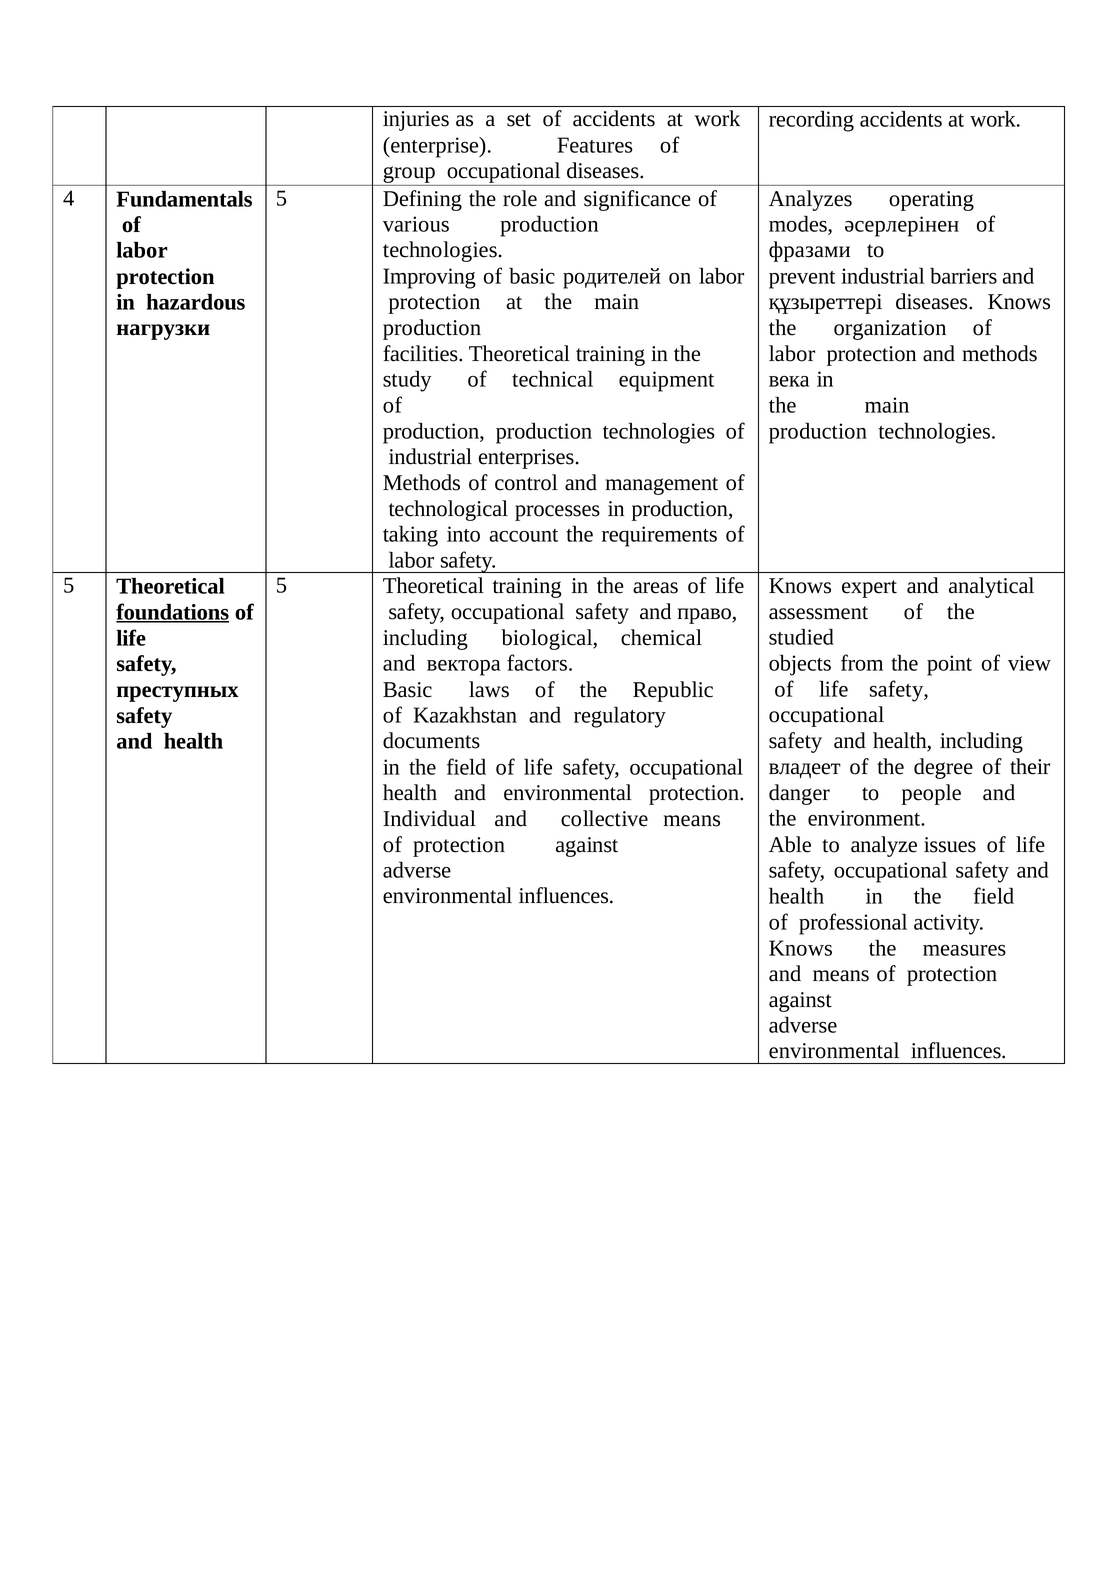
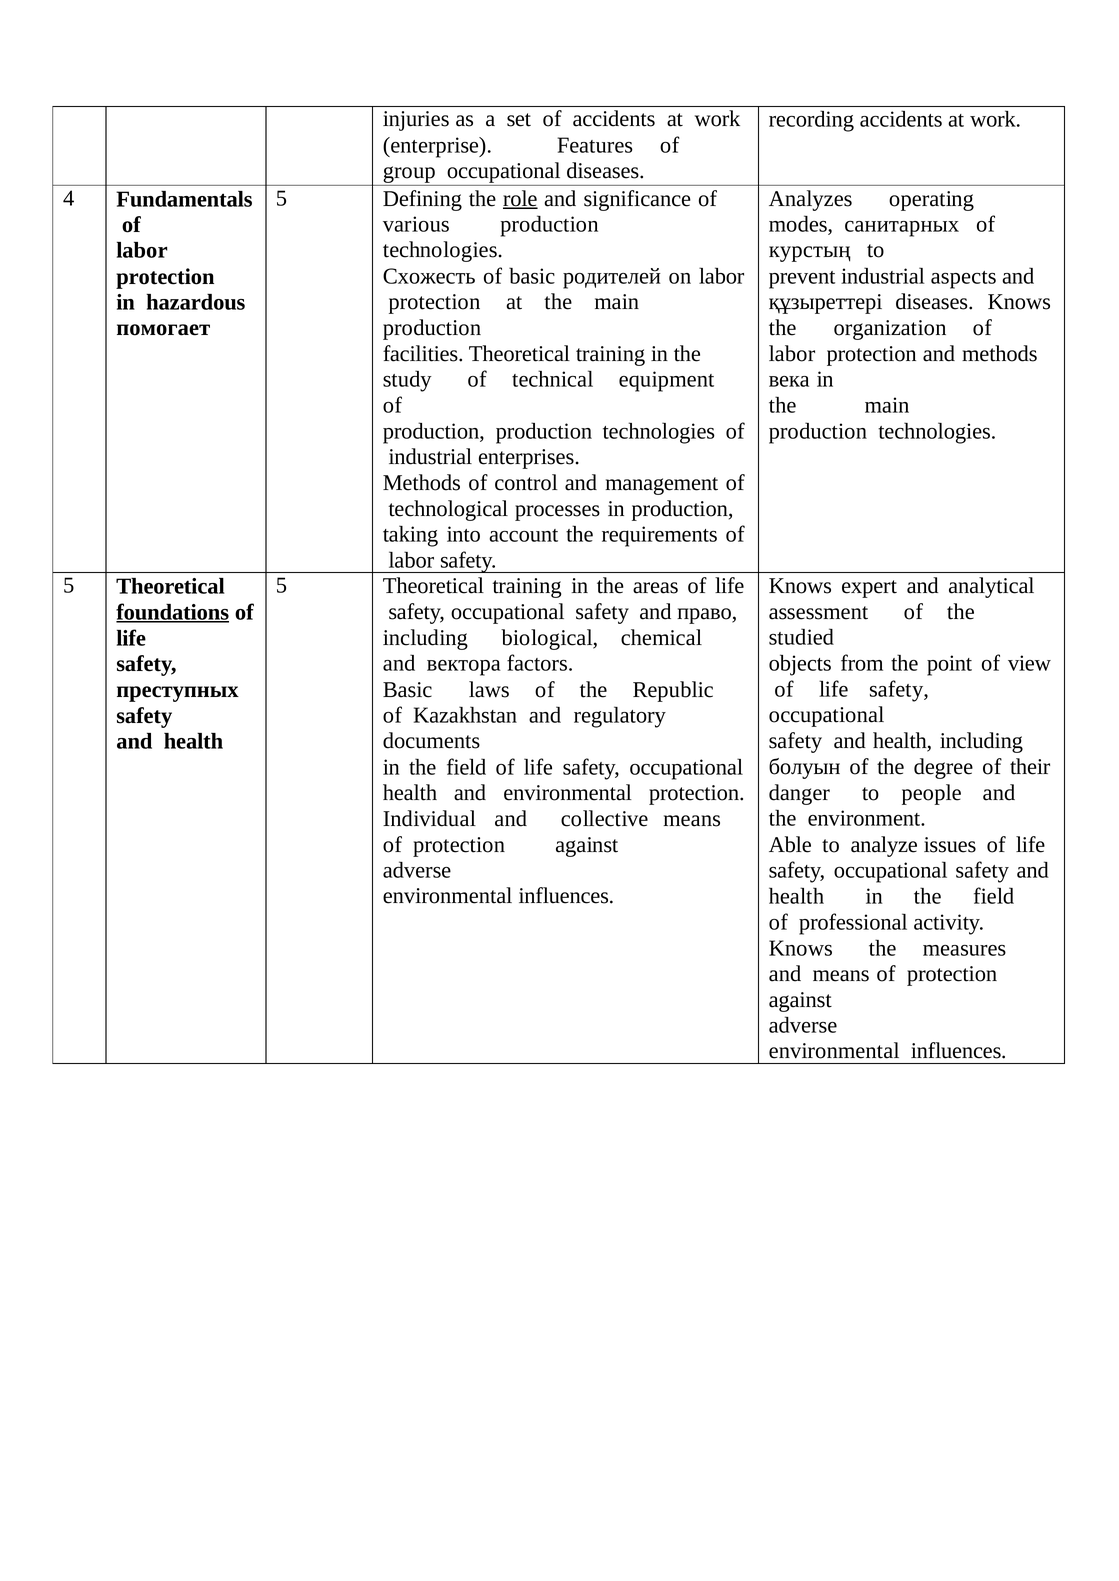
role underline: none -> present
әсерлерінен: әсерлерінен -> санитарных
фразами: фразами -> курстың
Improving: Improving -> Схожесть
barriers: barriers -> aspects
нагрузки: нагрузки -> помогает
владеет: владеет -> болуын
